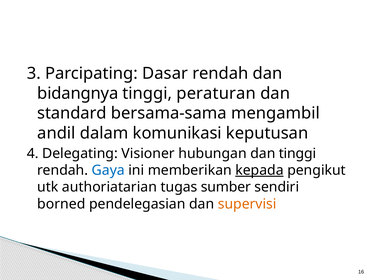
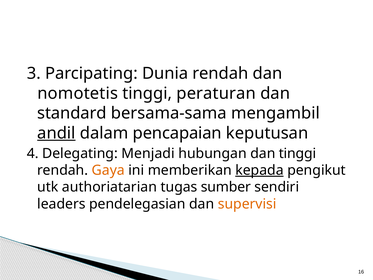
Dasar: Dasar -> Dunia
bidangnya: bidangnya -> nomotetis
andil underline: none -> present
komunikasi: komunikasi -> pencapaian
Visioner: Visioner -> Menjadi
Gaya colour: blue -> orange
borned: borned -> leaders
